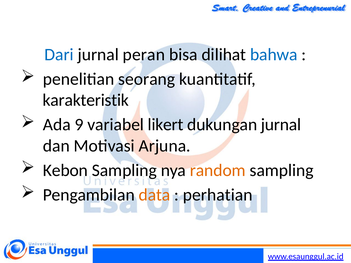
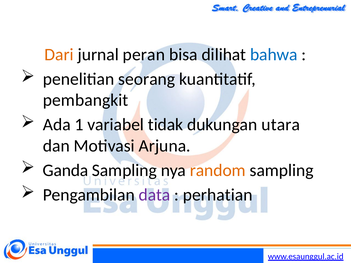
Dari colour: blue -> orange
karakteristik: karakteristik -> pembangkit
9: 9 -> 1
likert: likert -> tidak
dukungan jurnal: jurnal -> utara
Kebon: Kebon -> Ganda
data colour: orange -> purple
